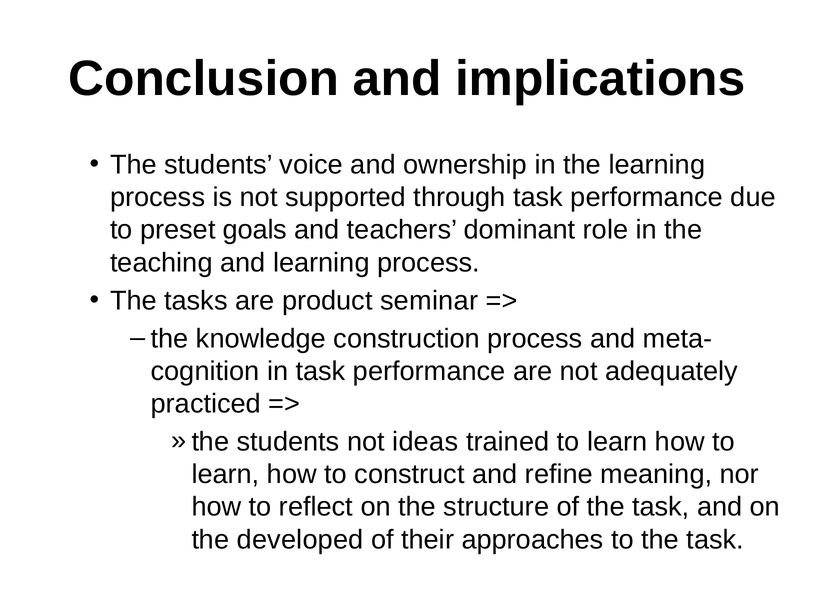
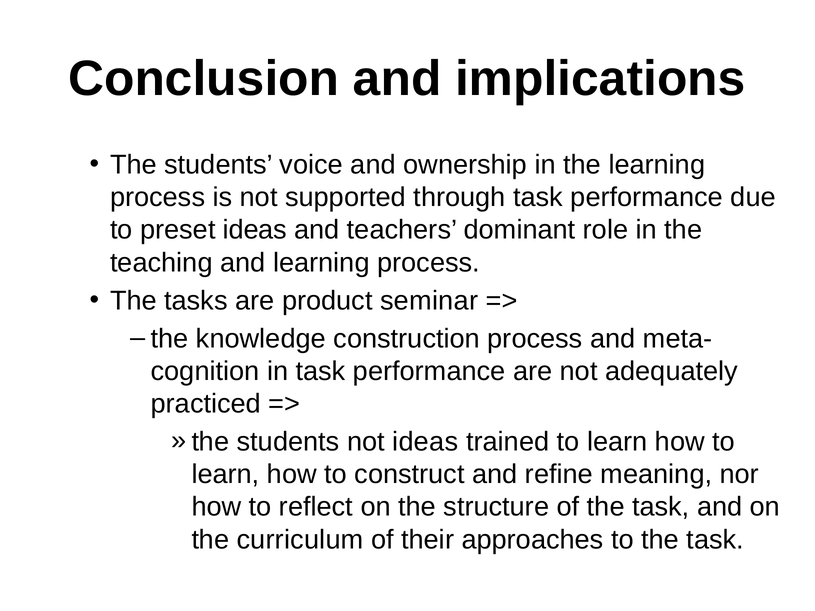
preset goals: goals -> ideas
developed: developed -> curriculum
